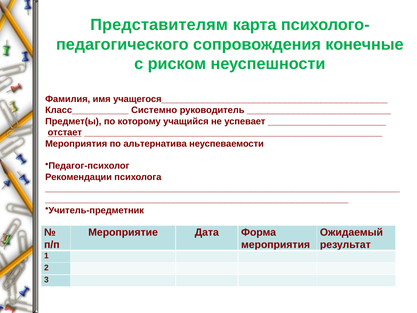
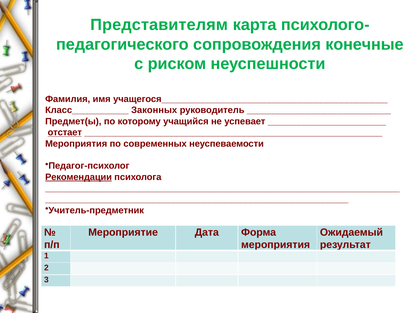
Системно: Системно -> Законных
альтернатива: альтернатива -> современных
Рекомендации underline: none -> present
